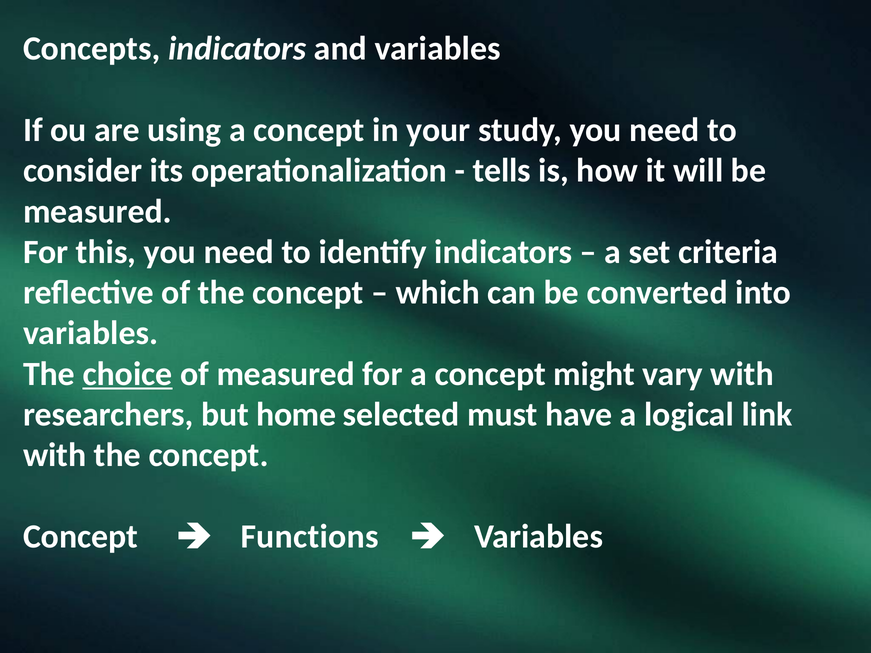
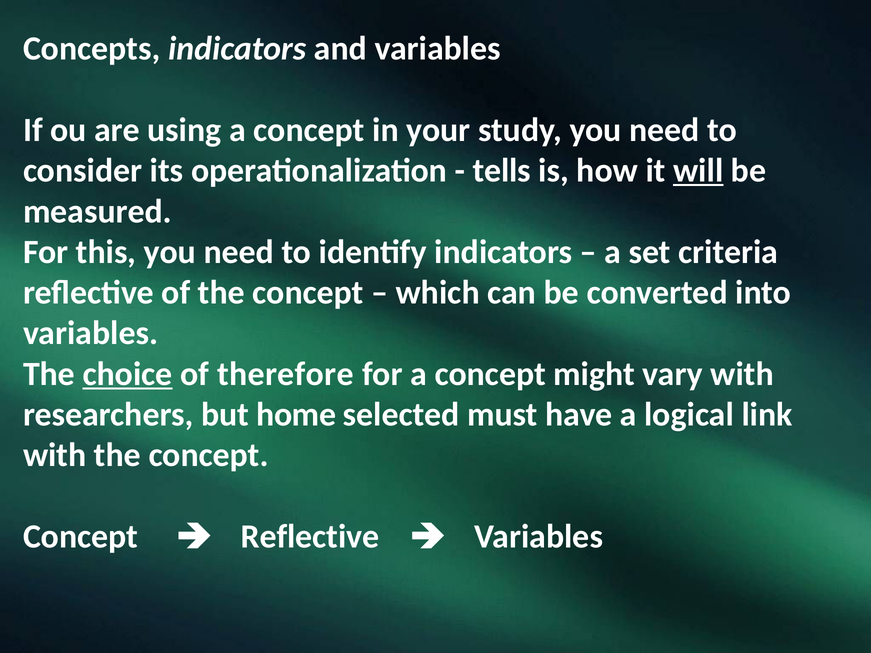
will underline: none -> present
of measured: measured -> therefore
Functions at (310, 537): Functions -> Reflective
